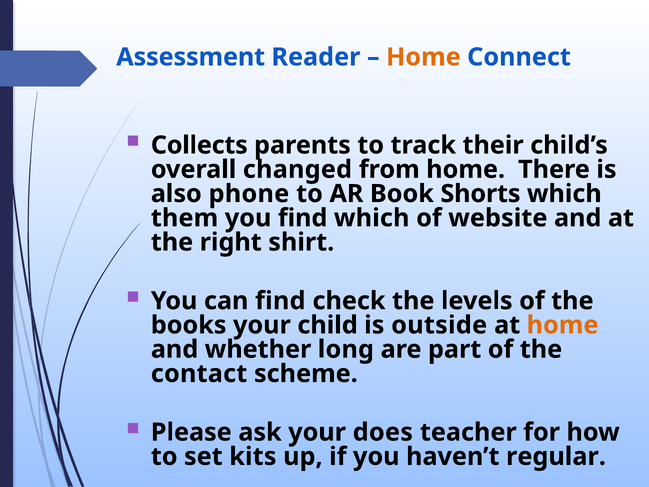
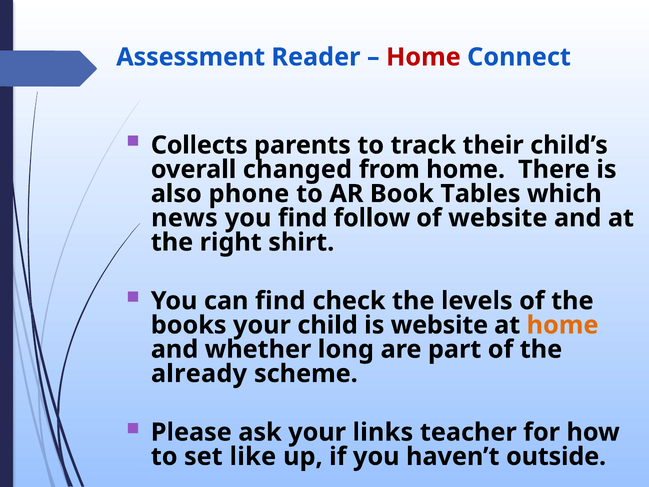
Home at (423, 57) colour: orange -> red
Shorts: Shorts -> Tables
them: them -> news
find which: which -> follow
is outside: outside -> website
contact: contact -> already
does: does -> links
kits: kits -> like
regular: regular -> outside
